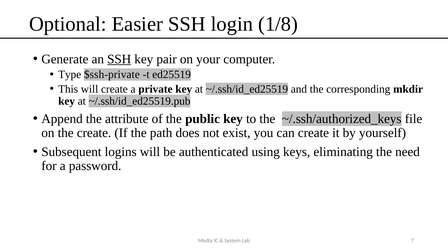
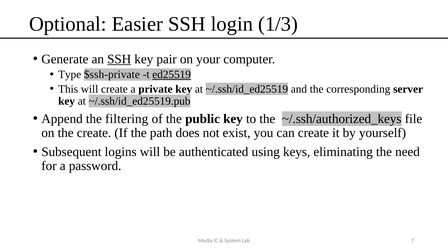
1/8: 1/8 -> 1/3
ed25519 underline: none -> present
mkdir: mkdir -> server
attribute: attribute -> filtering
